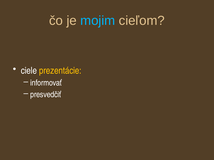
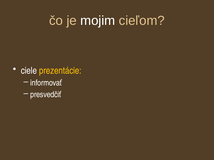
mojim colour: light blue -> white
